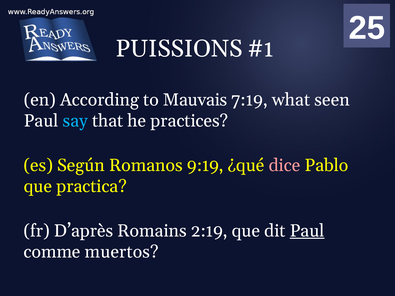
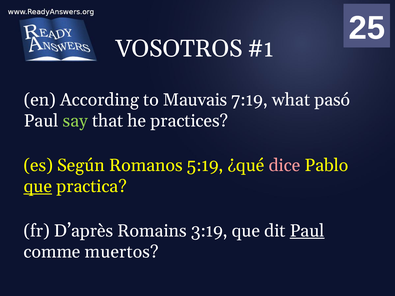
PUISSIONS: PUISSIONS -> VOSOTROS
seen: seen -> pasó
say colour: light blue -> light green
9:19: 9:19 -> 5:19
que at (38, 187) underline: none -> present
2:19: 2:19 -> 3:19
